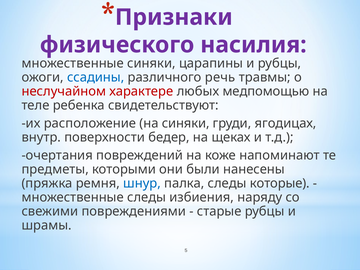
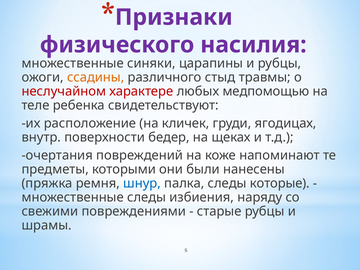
ссадины colour: blue -> orange
речь: речь -> стыд
на синяки: синяки -> кличек
